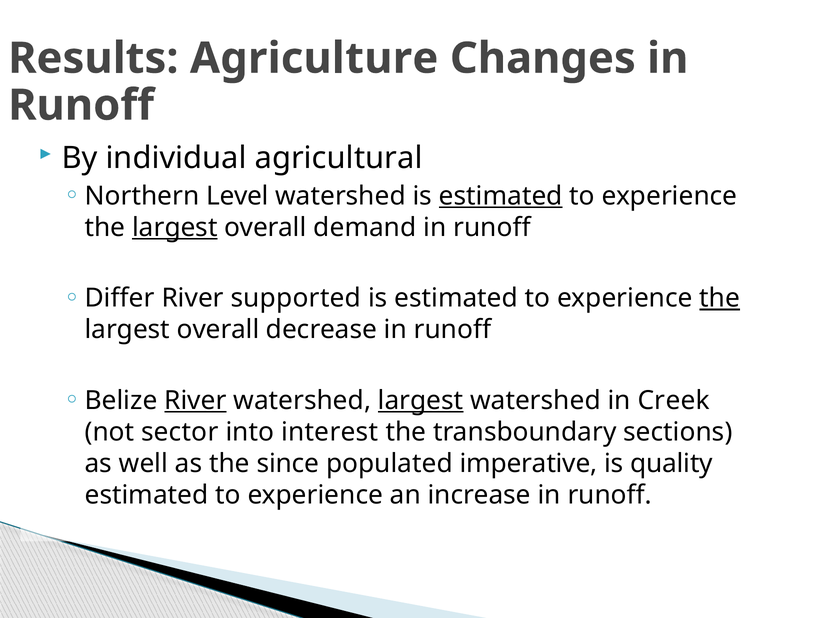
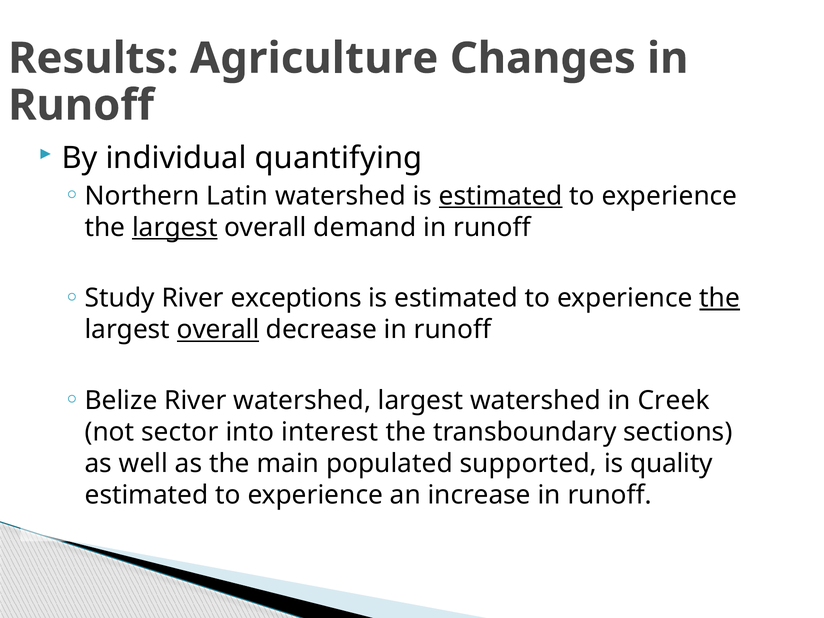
agricultural: agricultural -> quantifying
Level: Level -> Latin
Differ: Differ -> Study
supported: supported -> exceptions
overall at (218, 330) underline: none -> present
River at (195, 400) underline: present -> none
largest at (421, 400) underline: present -> none
since: since -> main
imperative: imperative -> supported
